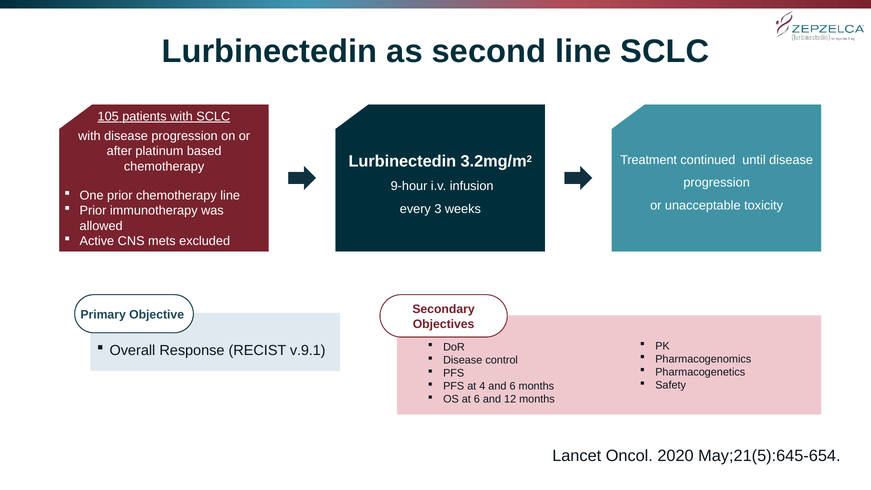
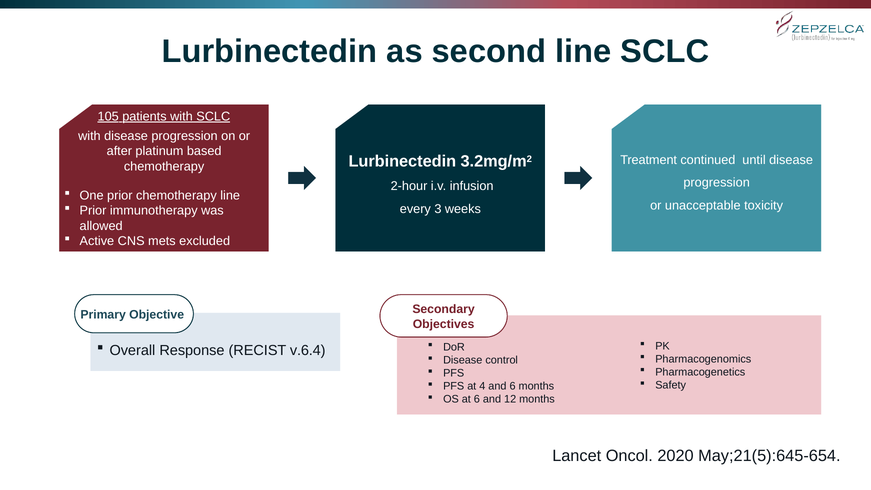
9-hour: 9-hour -> 2-hour
v.9.1: v.9.1 -> v.6.4
